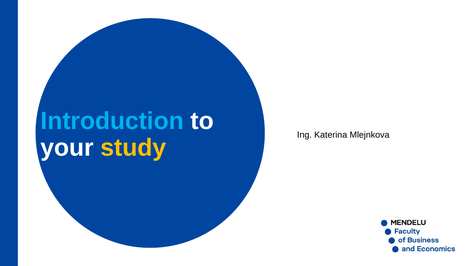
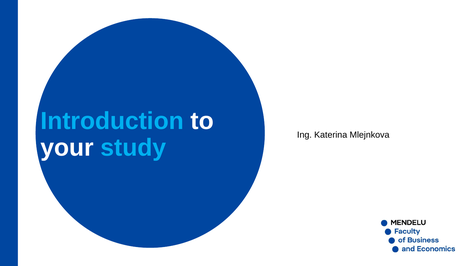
study colour: yellow -> light blue
